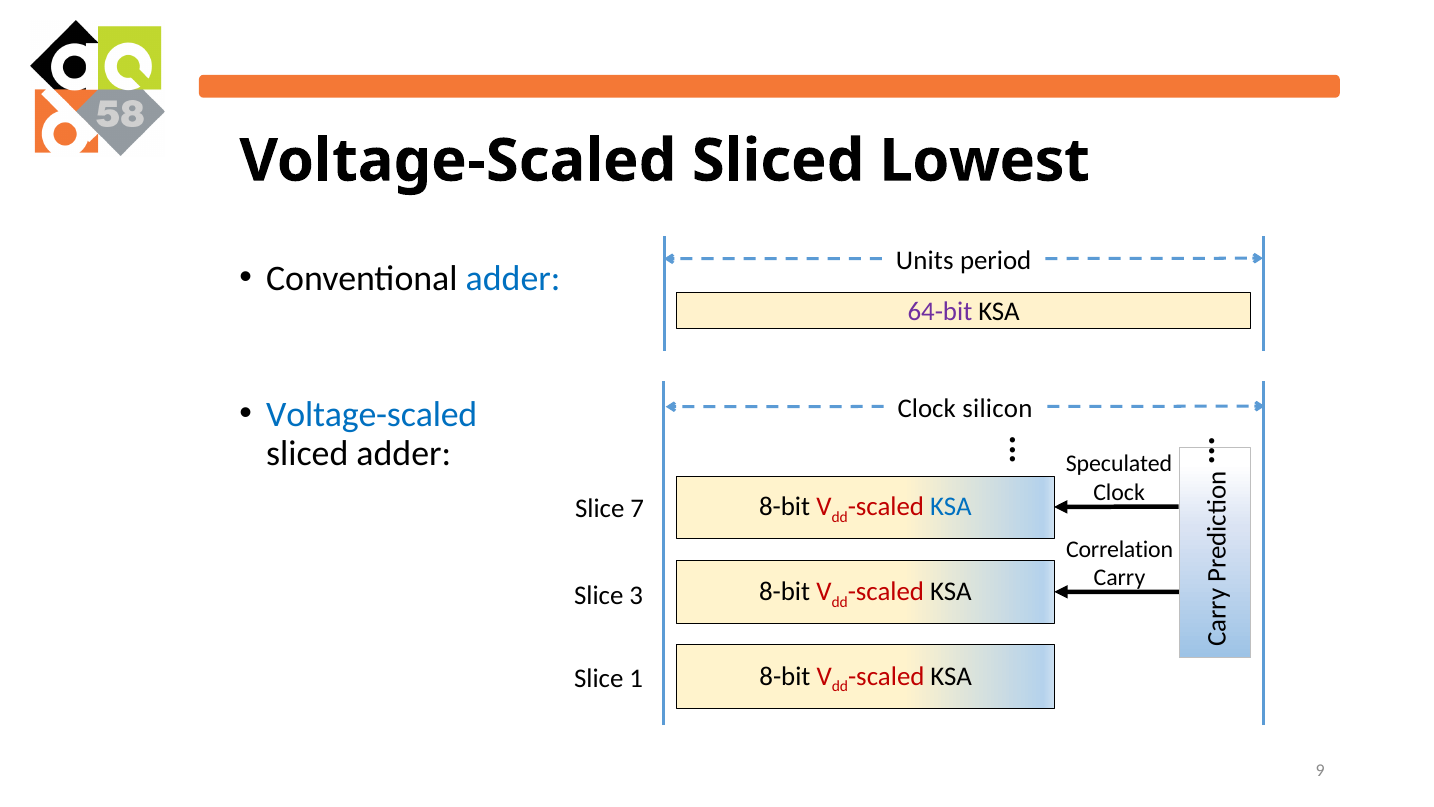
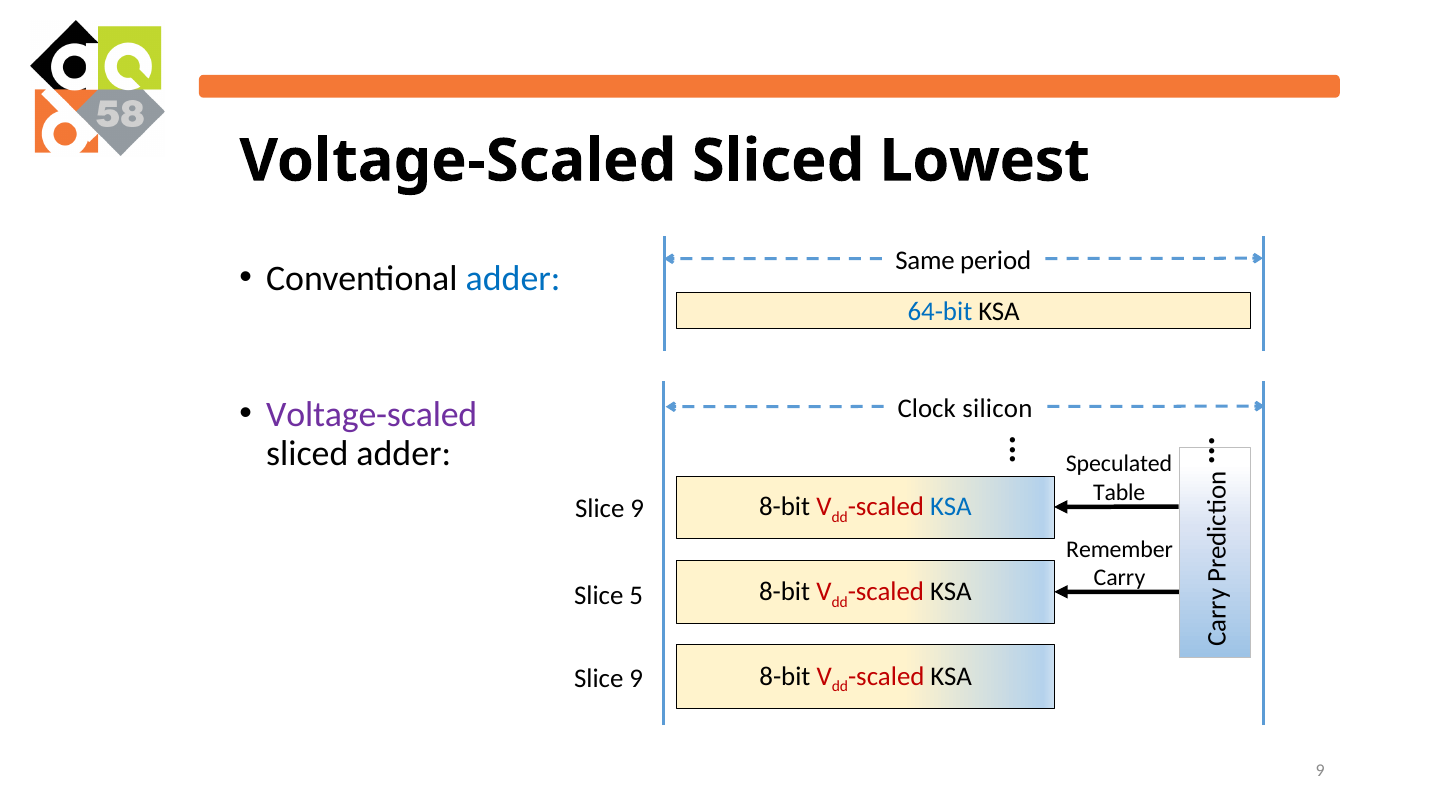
Units: Units -> Same
64-bit colour: purple -> blue
Voltage-scaled at (372, 414) colour: blue -> purple
Clock at (1119, 492): Clock -> Table
7 at (637, 509): 7 -> 9
Correlation: Correlation -> Remember
3: 3 -> 5
1 at (636, 678): 1 -> 9
